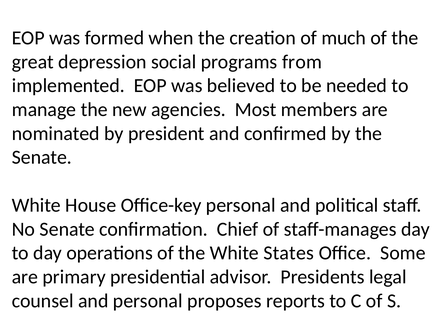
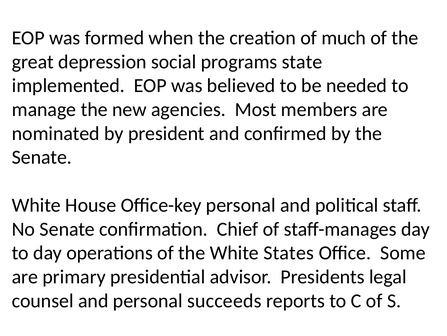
from: from -> state
proposes: proposes -> succeeds
